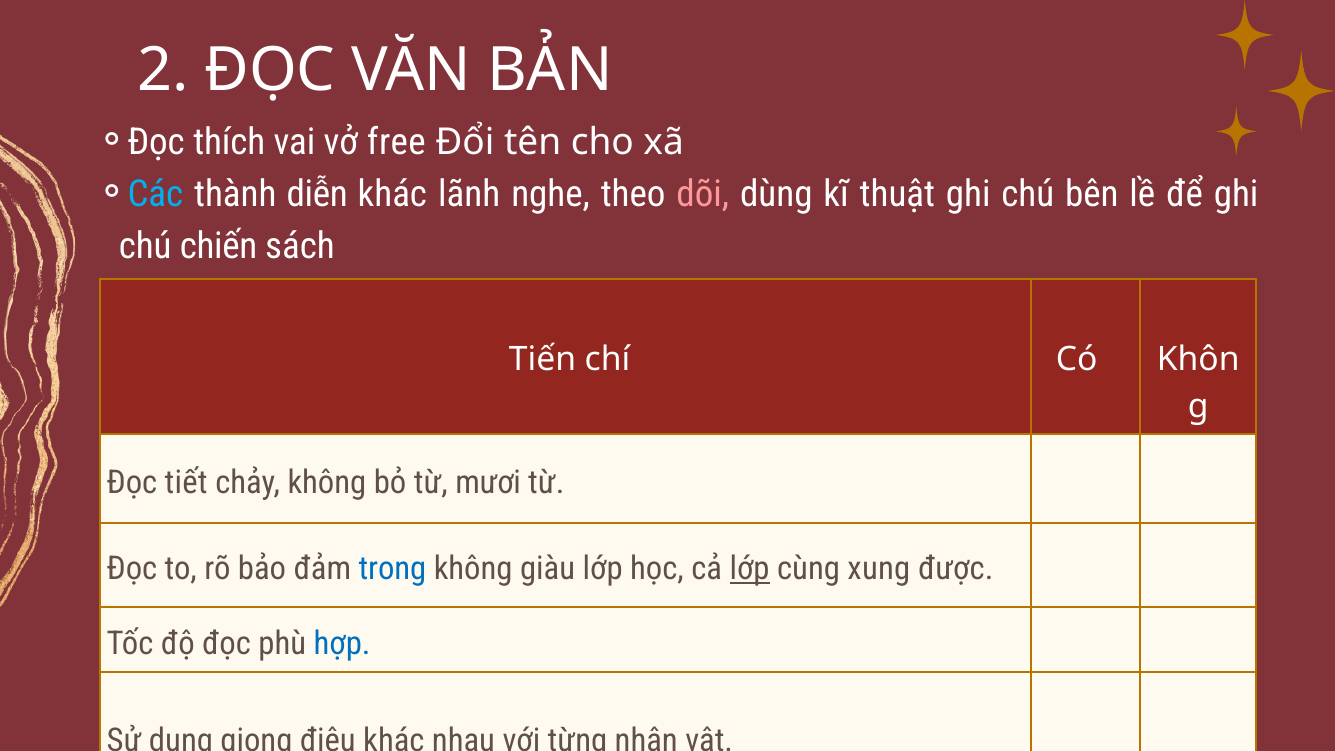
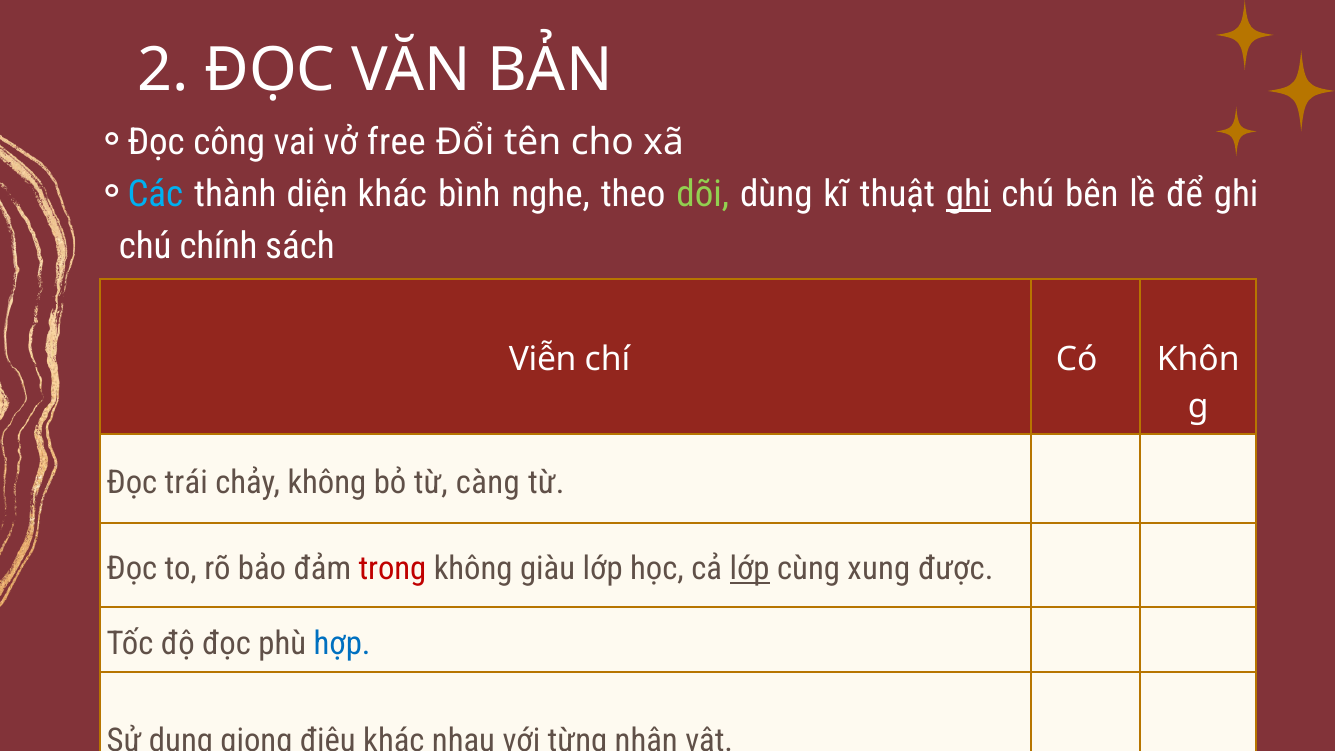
thích: thích -> công
diễn: diễn -> diện
lãnh: lãnh -> bình
dõi colour: pink -> light green
ghi at (968, 195) underline: none -> present
chiến: chiến -> chính
Tiến: Tiến -> Viễn
tiết: tiết -> trái
mươi: mươi -> càng
trong colour: blue -> red
